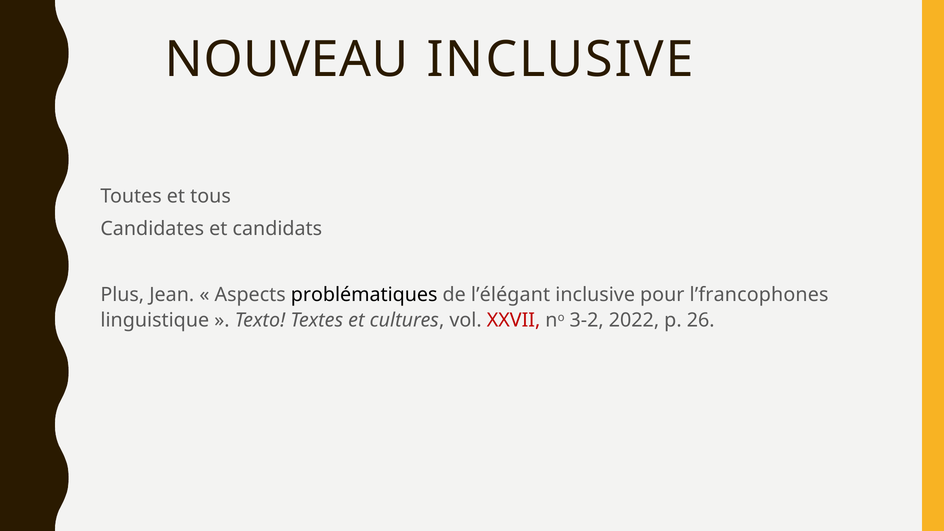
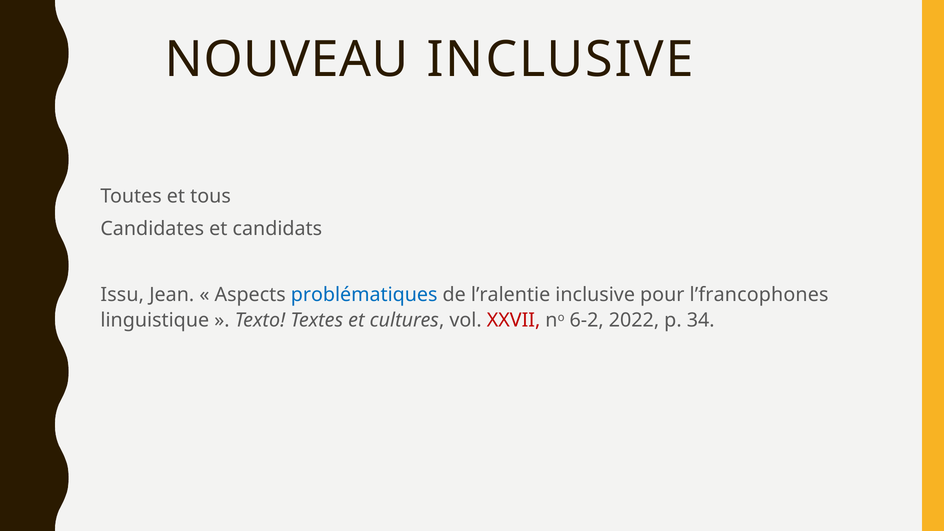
Plus: Plus -> Issu
problématiques colour: black -> blue
l’élégant: l’élégant -> l’ralentie
3‑2: 3‑2 -> 6‑2
26: 26 -> 34
